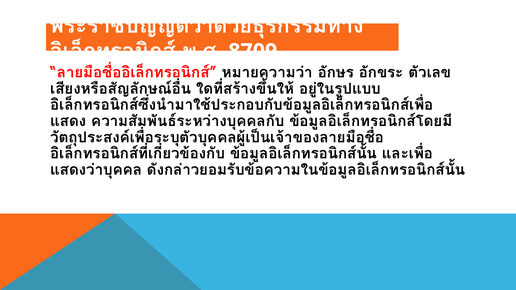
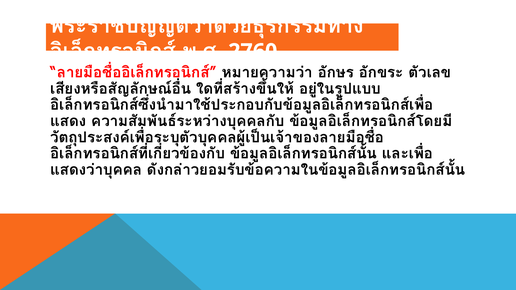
8709: 8709 -> 2760
